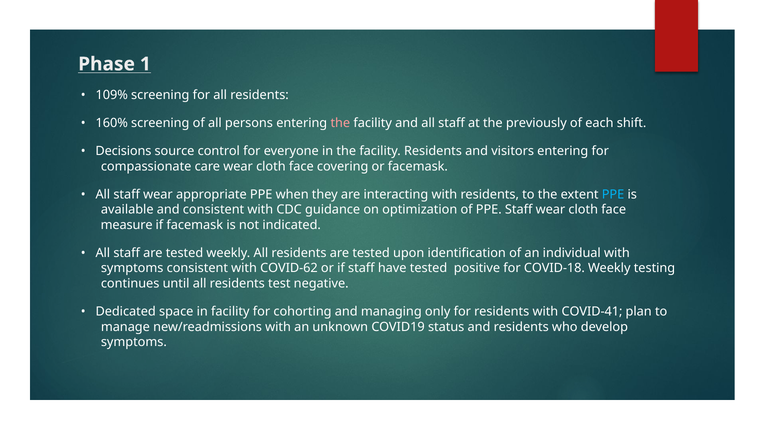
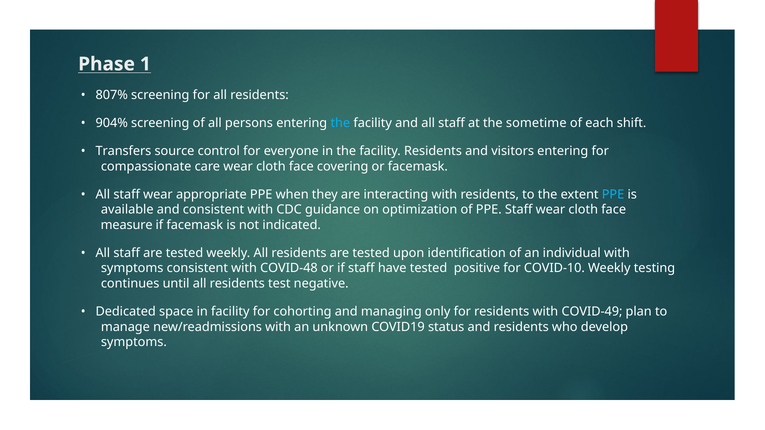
109%: 109% -> 807%
160%: 160% -> 904%
the at (340, 123) colour: pink -> light blue
previously: previously -> sometime
Decisions: Decisions -> Transfers
COVID-62: COVID-62 -> COVID-48
COVID-18: COVID-18 -> COVID-10
COVID-41: COVID-41 -> COVID-49
